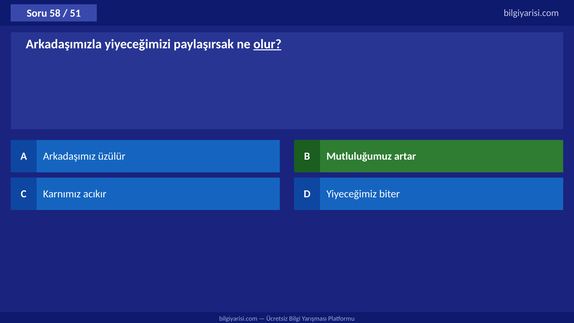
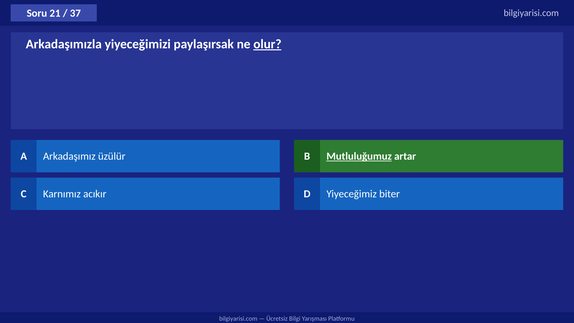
58: 58 -> 21
51: 51 -> 37
Mutluluğumuz underline: none -> present
